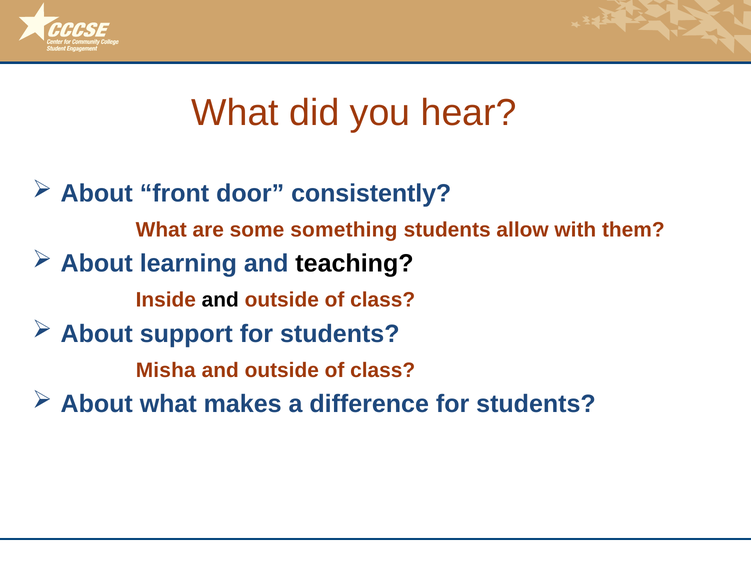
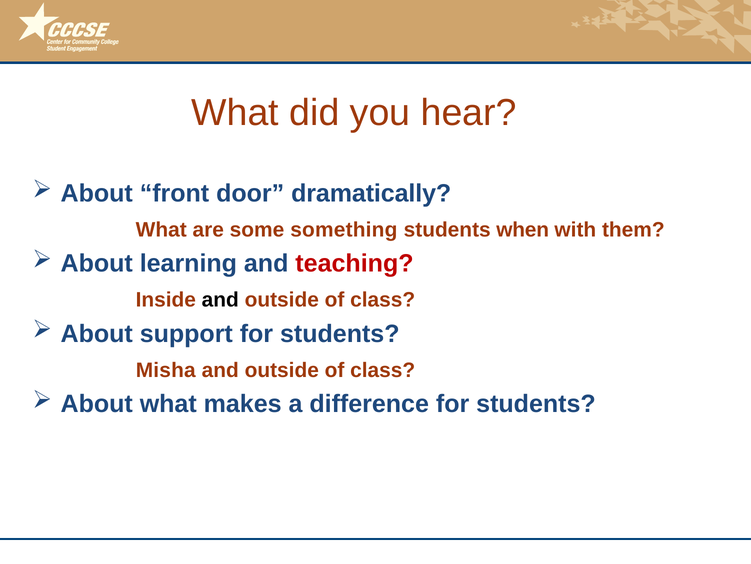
consistently: consistently -> dramatically
allow: allow -> when
teaching colour: black -> red
